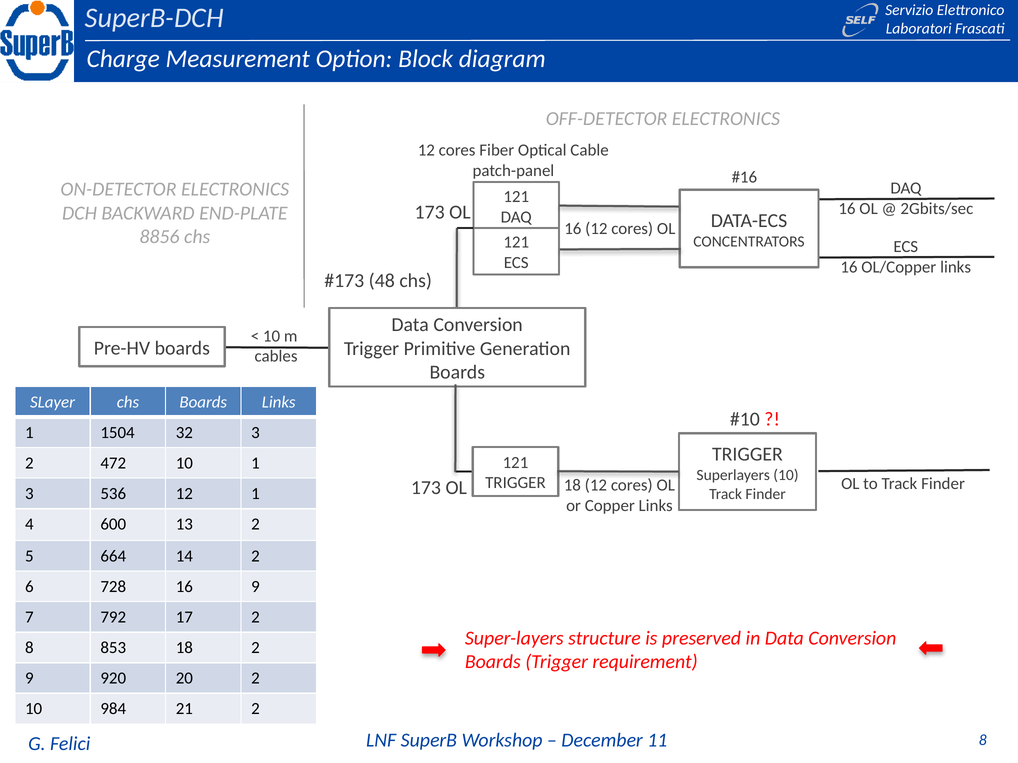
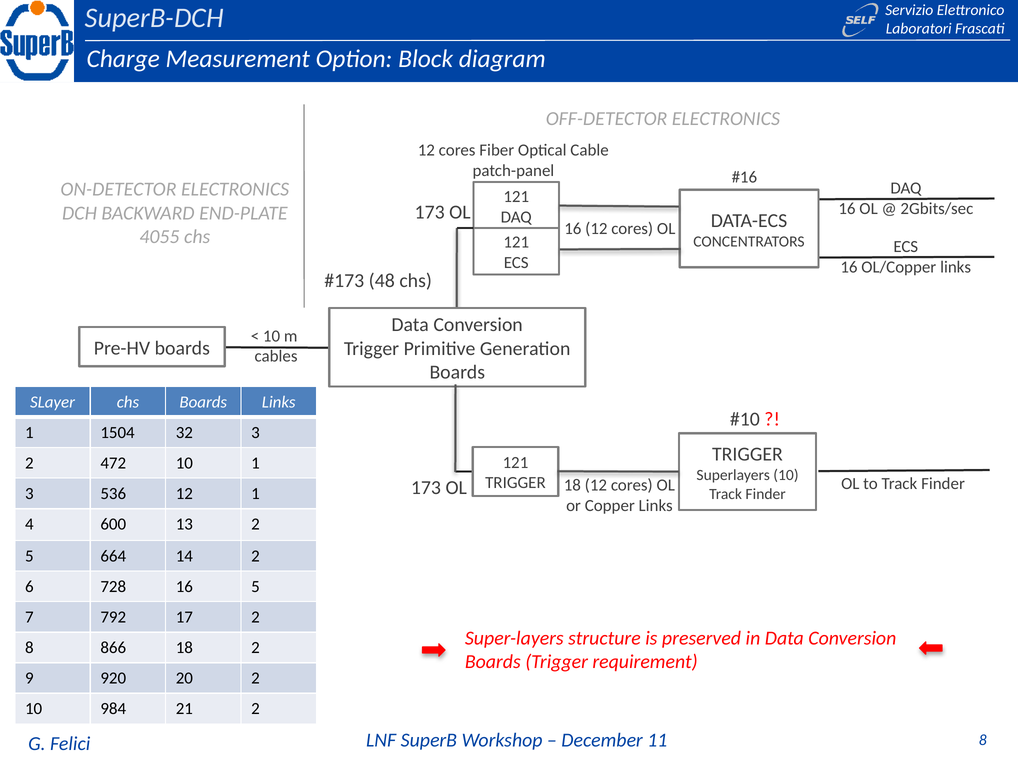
8856: 8856 -> 4055
16 9: 9 -> 5
853: 853 -> 866
